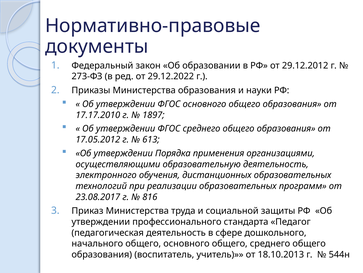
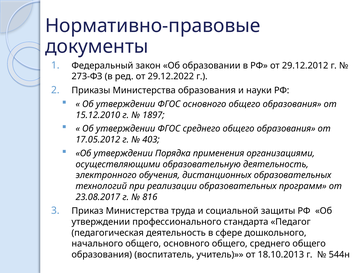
17.17.2010: 17.17.2010 -> 15.12.2010
613: 613 -> 403
